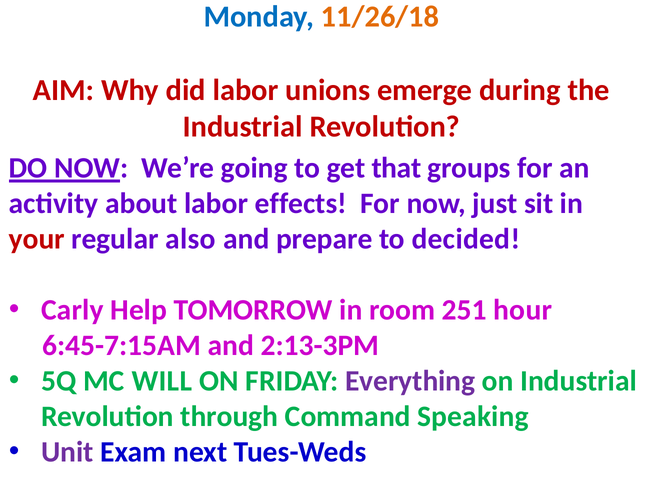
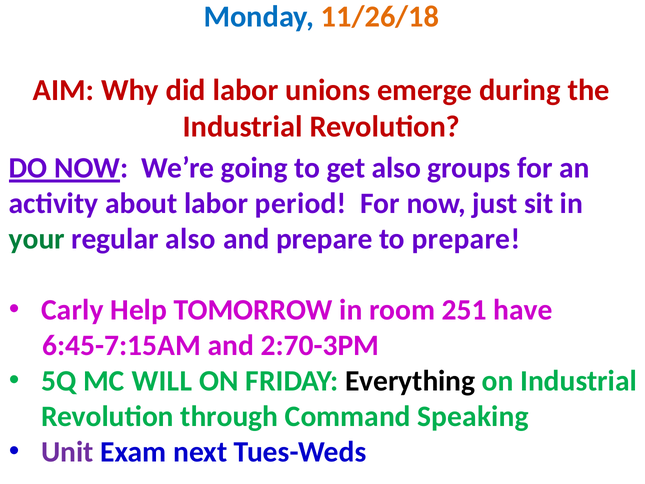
get that: that -> also
effects: effects -> period
your colour: red -> green
to decided: decided -> prepare
hour: hour -> have
2:13-3PM: 2:13-3PM -> 2:70-3PM
Everything colour: purple -> black
